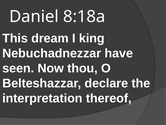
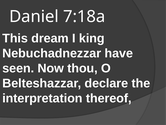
8:18a: 8:18a -> 7:18a
